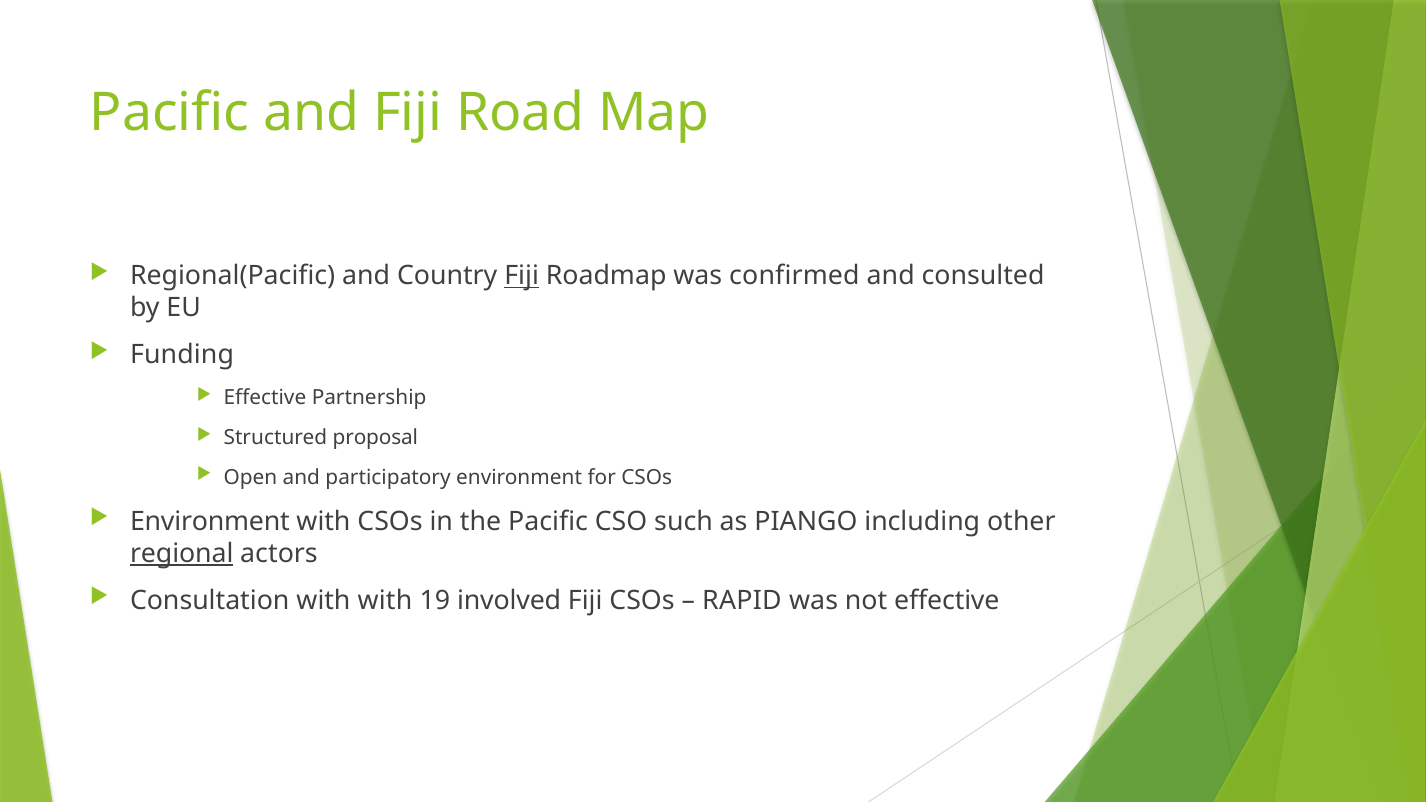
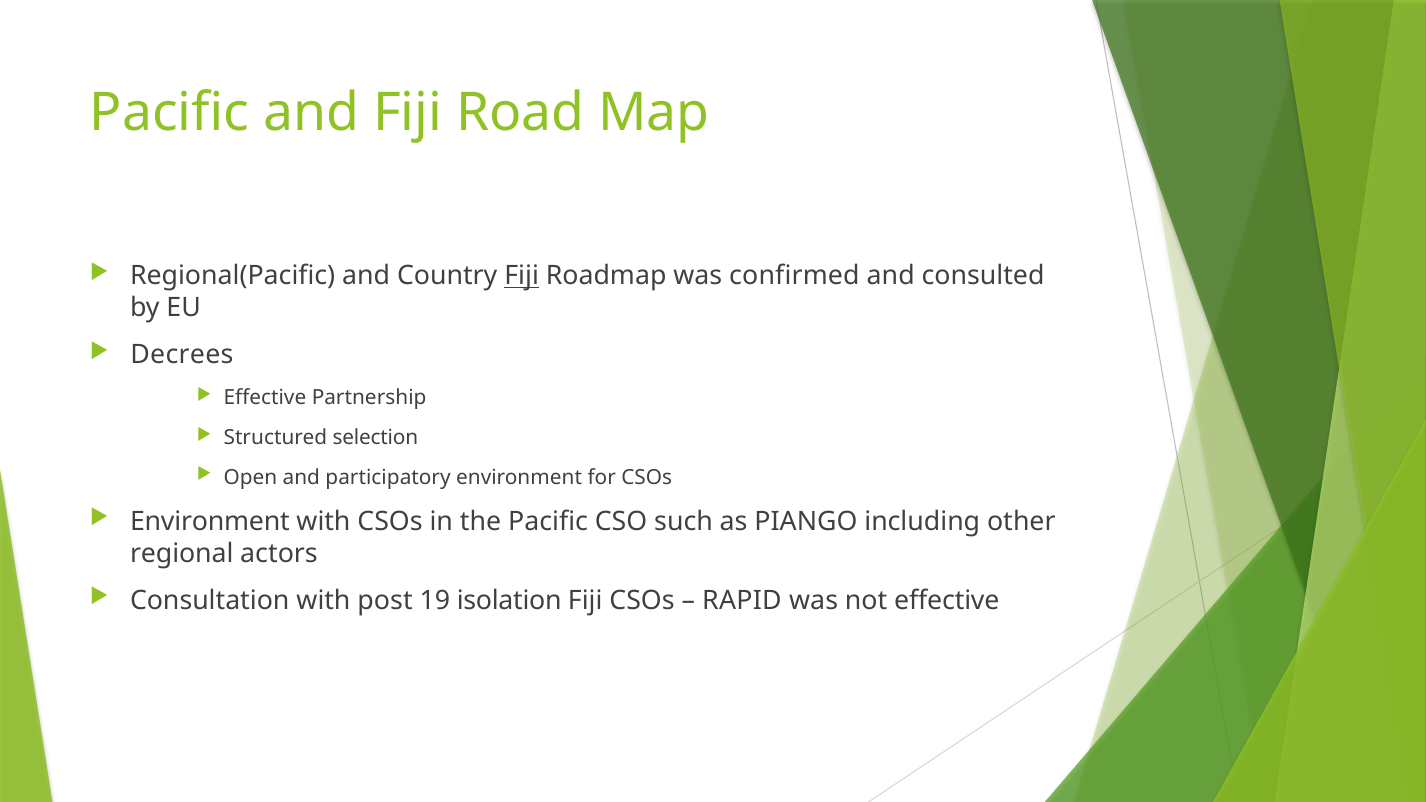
Funding: Funding -> Decrees
proposal: proposal -> selection
regional underline: present -> none
with with: with -> post
involved: involved -> isolation
